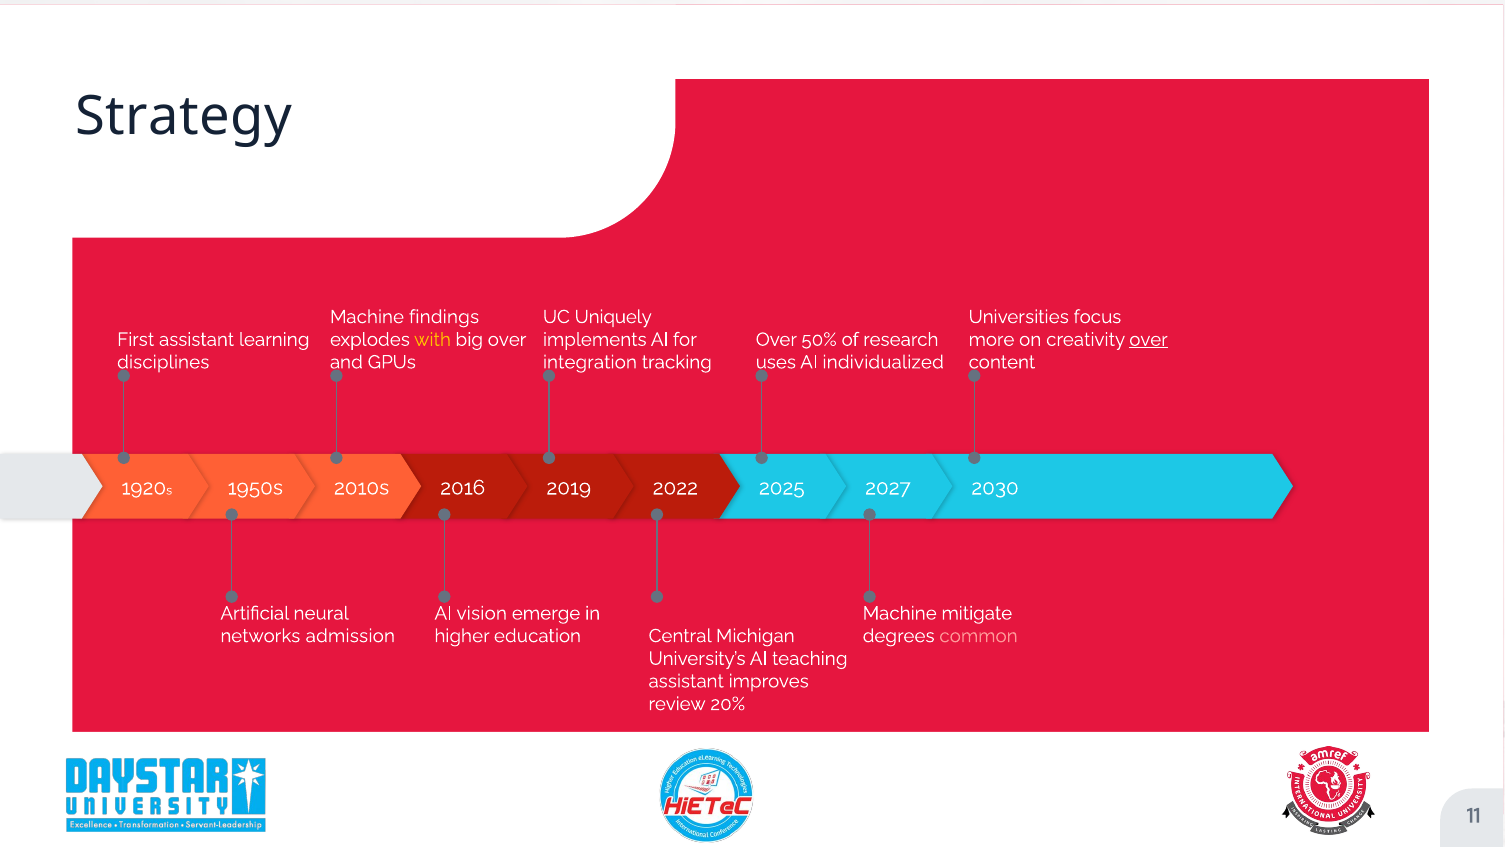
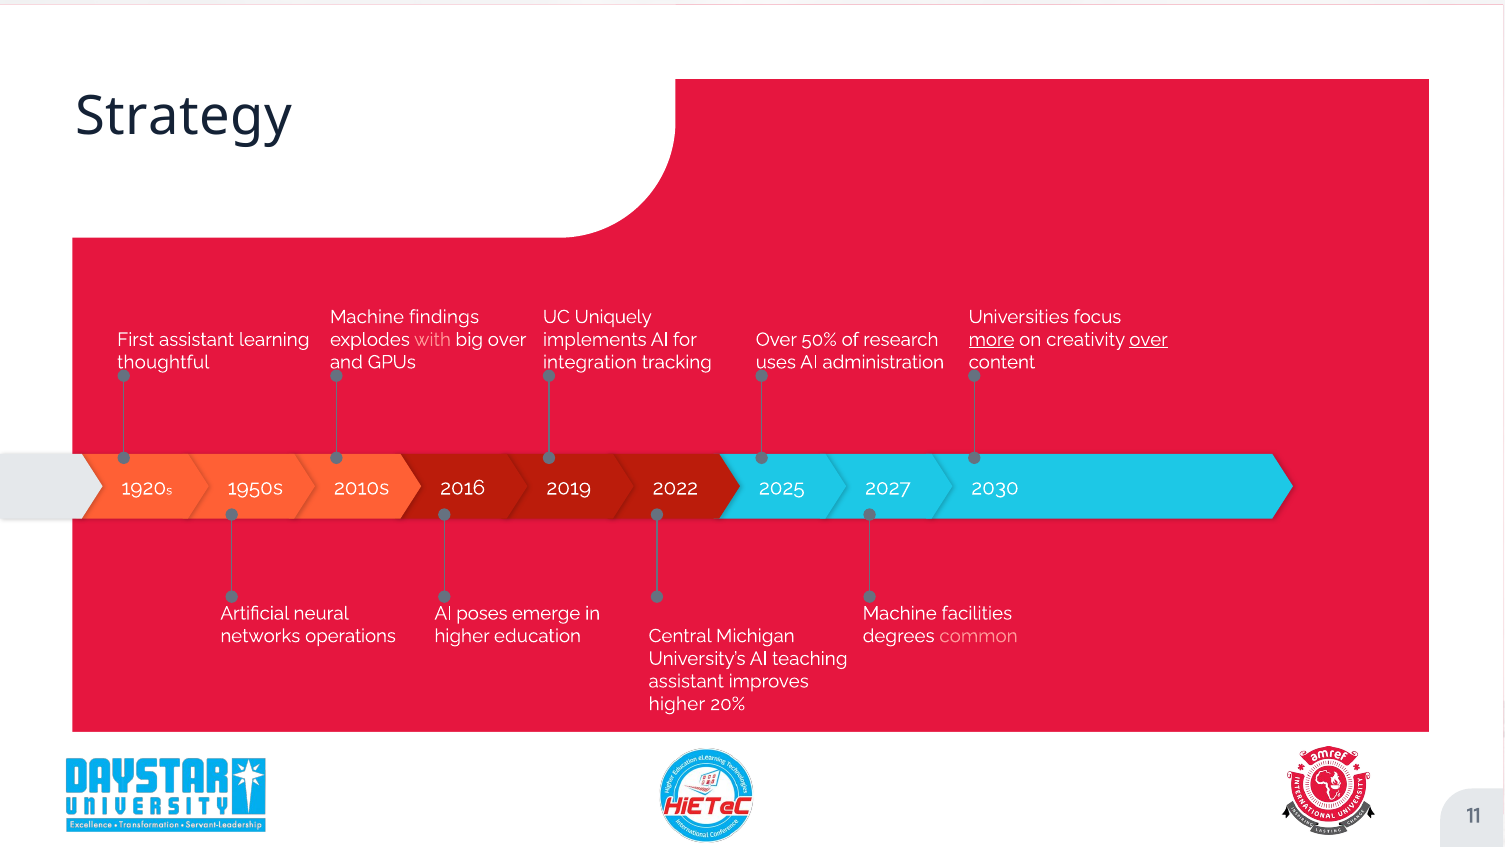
with colour: yellow -> pink
more underline: none -> present
disciplines: disciplines -> thoughtful
individualized: individualized -> administration
vision: vision -> poses
mitigate: mitigate -> facilities
admission: admission -> operations
review at (677, 704): review -> higher
